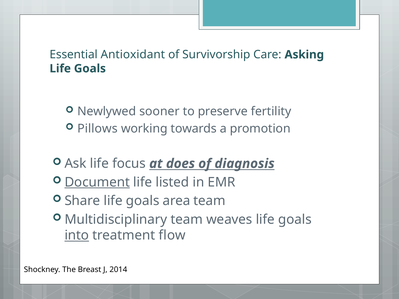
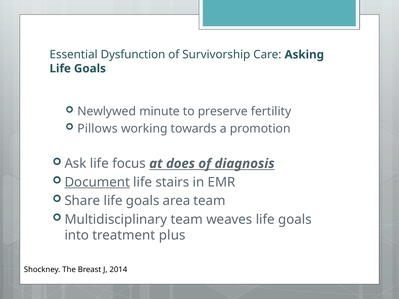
Antioxidant: Antioxidant -> Dysfunction
sooner: sooner -> minute
listed: listed -> stairs
into underline: present -> none
flow: flow -> plus
